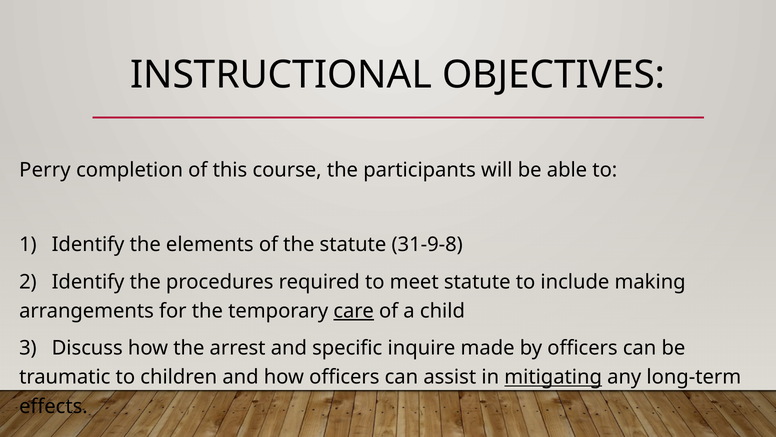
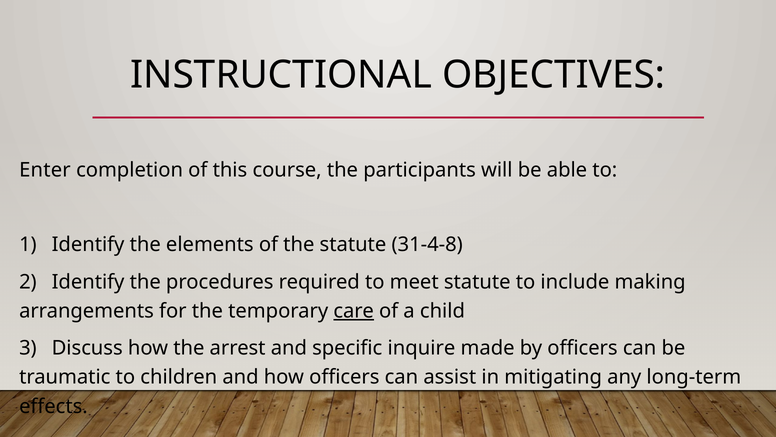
Perry: Perry -> Enter
31-9-8: 31-9-8 -> 31-4-8
mitigating underline: present -> none
